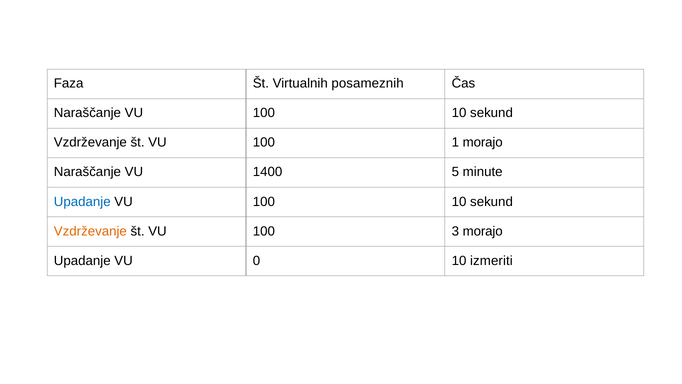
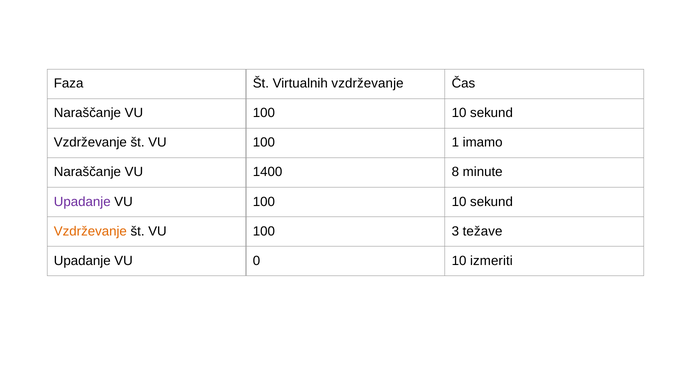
Virtualnih posameznih: posameznih -> vzdrževanje
1 morajo: morajo -> imamo
5: 5 -> 8
Upadanje at (82, 201) colour: blue -> purple
3 morajo: morajo -> težave
